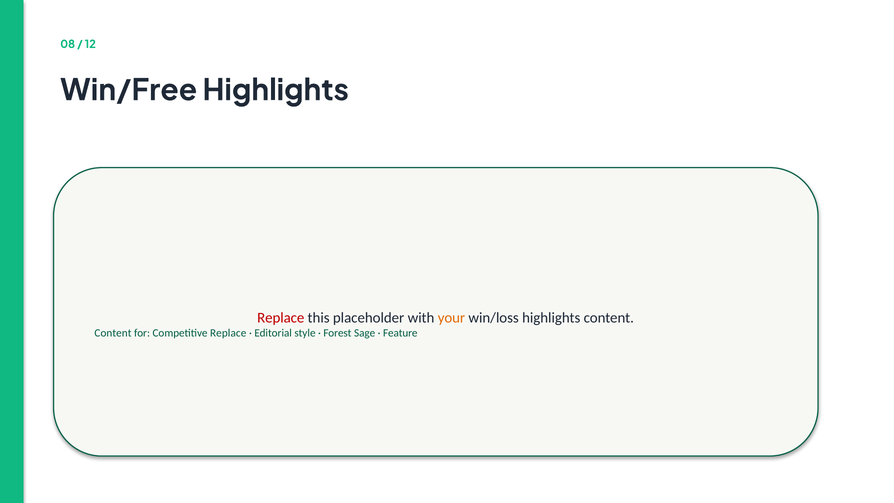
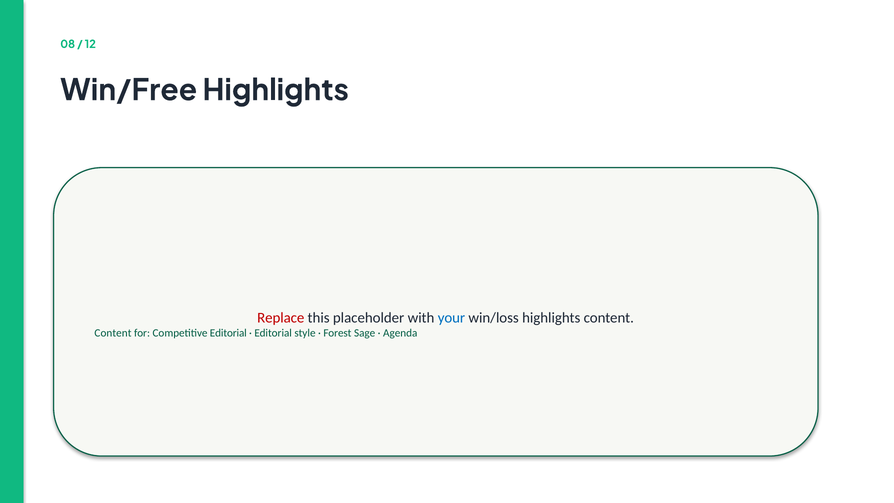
your colour: orange -> blue
Competitive Replace: Replace -> Editorial
Feature: Feature -> Agenda
